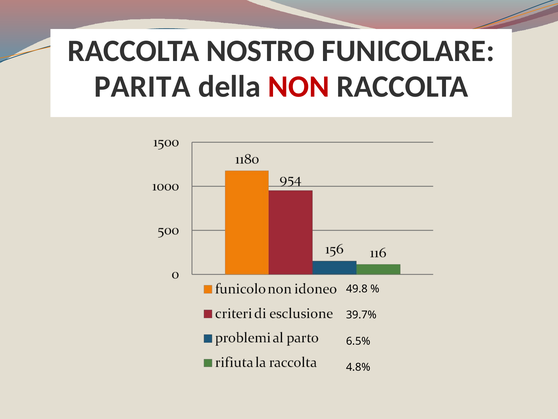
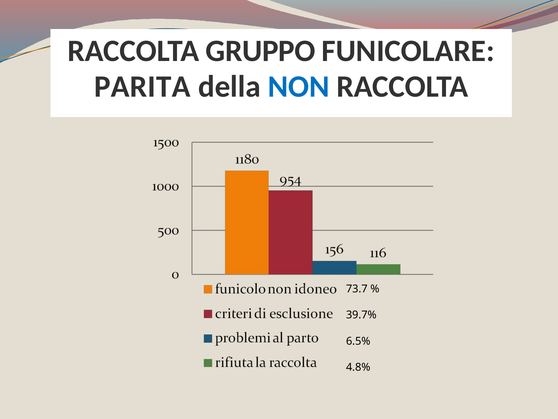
NOSTRO: NOSTRO -> GRUPPO
NON colour: red -> blue
49.8: 49.8 -> 73.7
